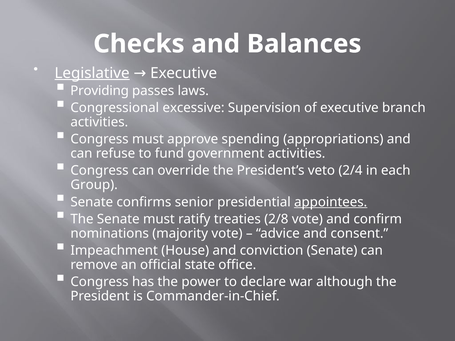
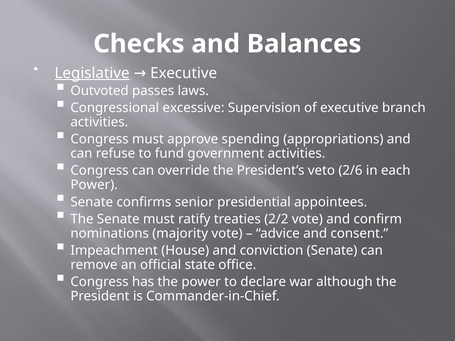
Providing: Providing -> Outvoted
2/4: 2/4 -> 2/6
Group at (94, 185): Group -> Power
appointees underline: present -> none
2/8: 2/8 -> 2/2
